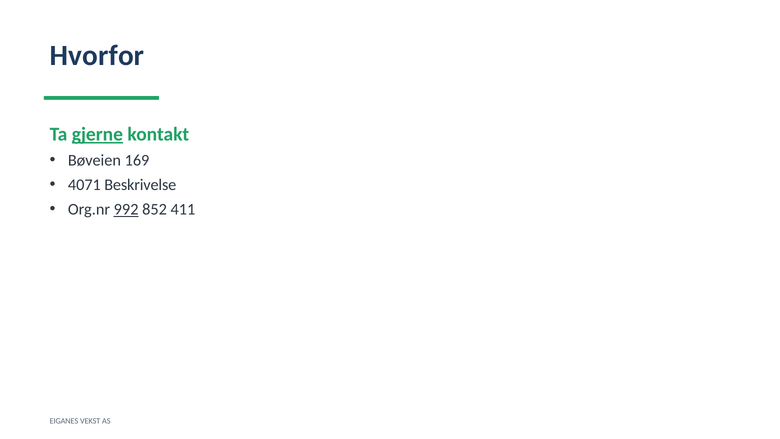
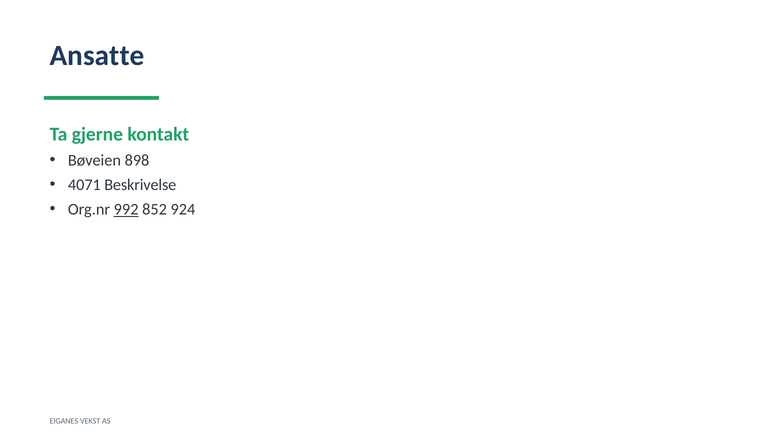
Hvorfor: Hvorfor -> Ansatte
gjerne underline: present -> none
169: 169 -> 898
411: 411 -> 924
